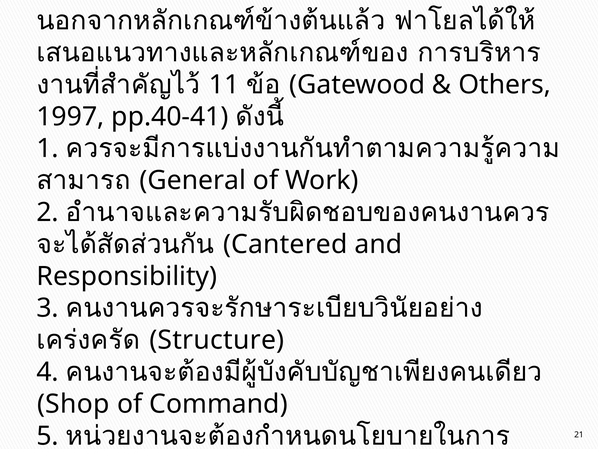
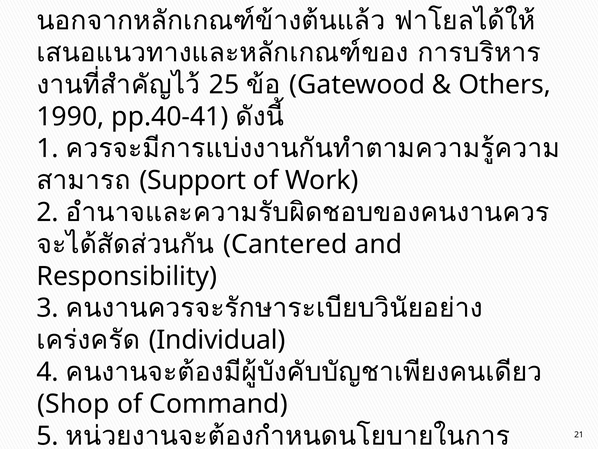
11: 11 -> 25
1997: 1997 -> 1990
General at (193, 180): General -> Support
Structure at (217, 340): Structure -> Individual
